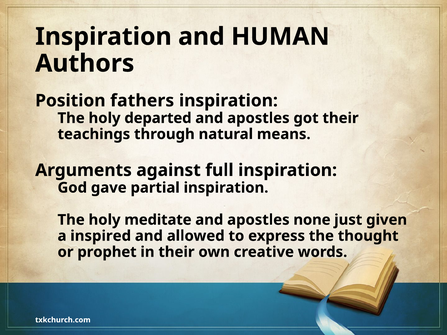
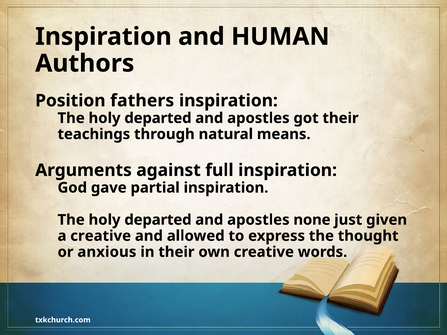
meditate at (158, 220): meditate -> departed
a inspired: inspired -> creative
prophet: prophet -> anxious
